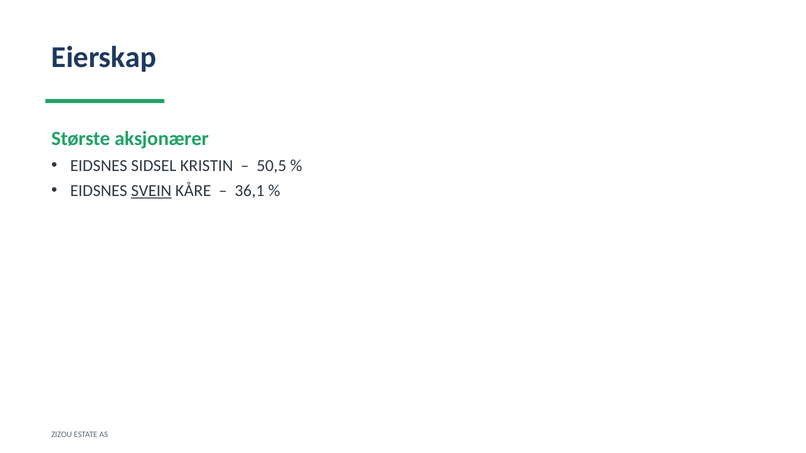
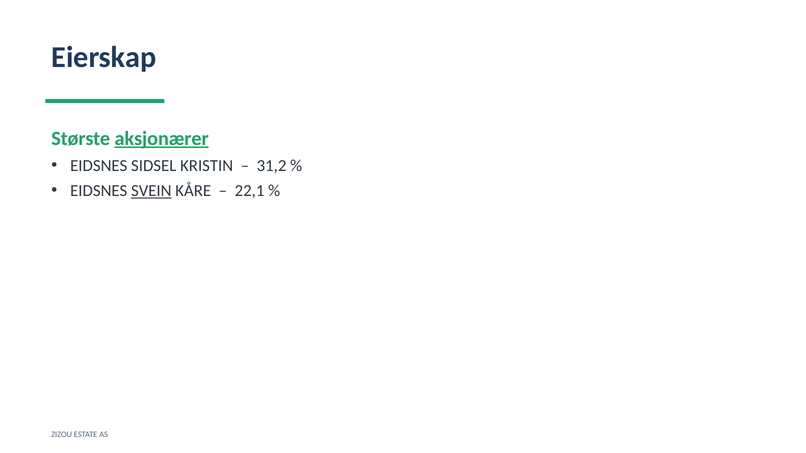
aksjonærer underline: none -> present
50,5: 50,5 -> 31,2
36,1: 36,1 -> 22,1
